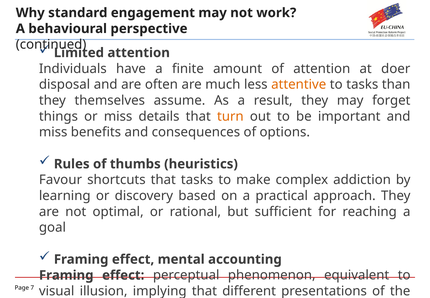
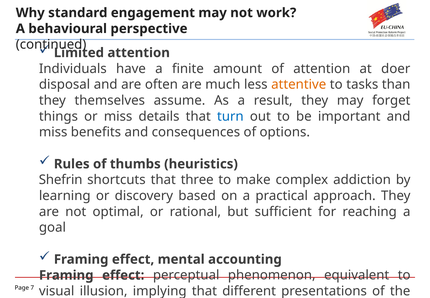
turn colour: orange -> blue
Favour: Favour -> Shefrin
that tasks: tasks -> three
